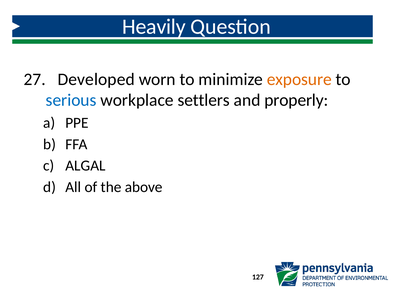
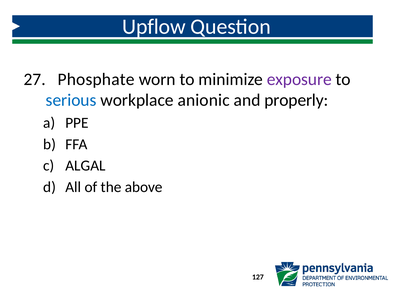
Heavily: Heavily -> Upflow
Developed: Developed -> Phosphate
exposure colour: orange -> purple
settlers: settlers -> anionic
